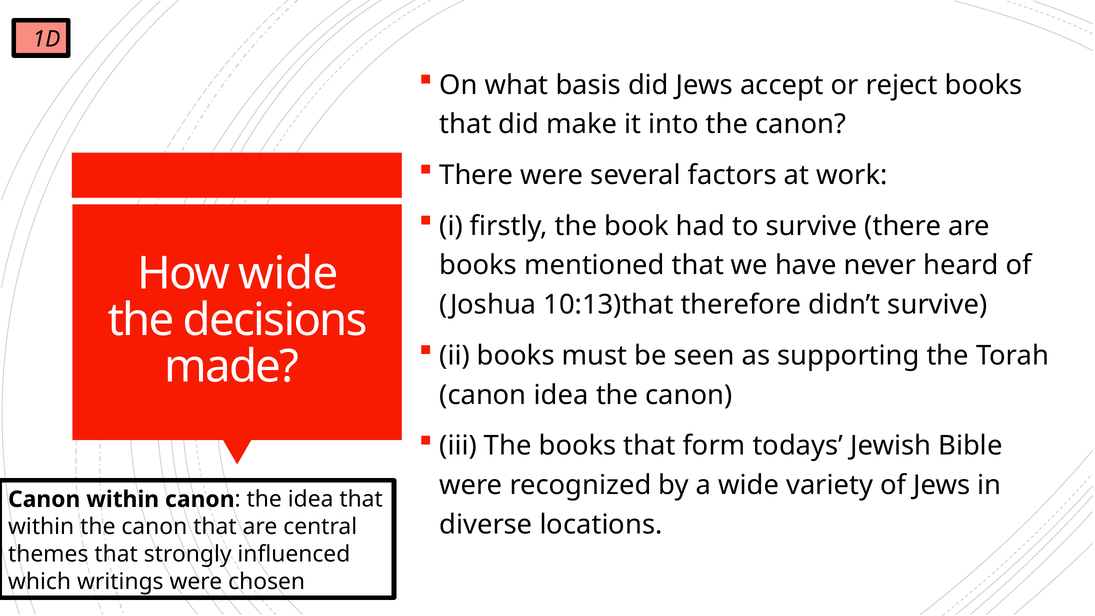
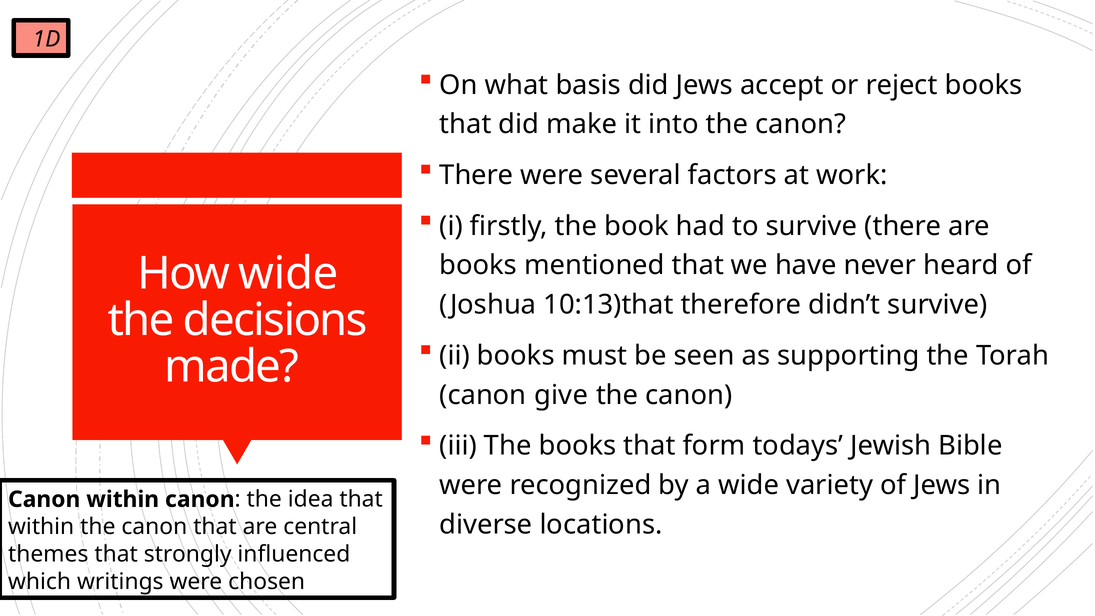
canon idea: idea -> give
